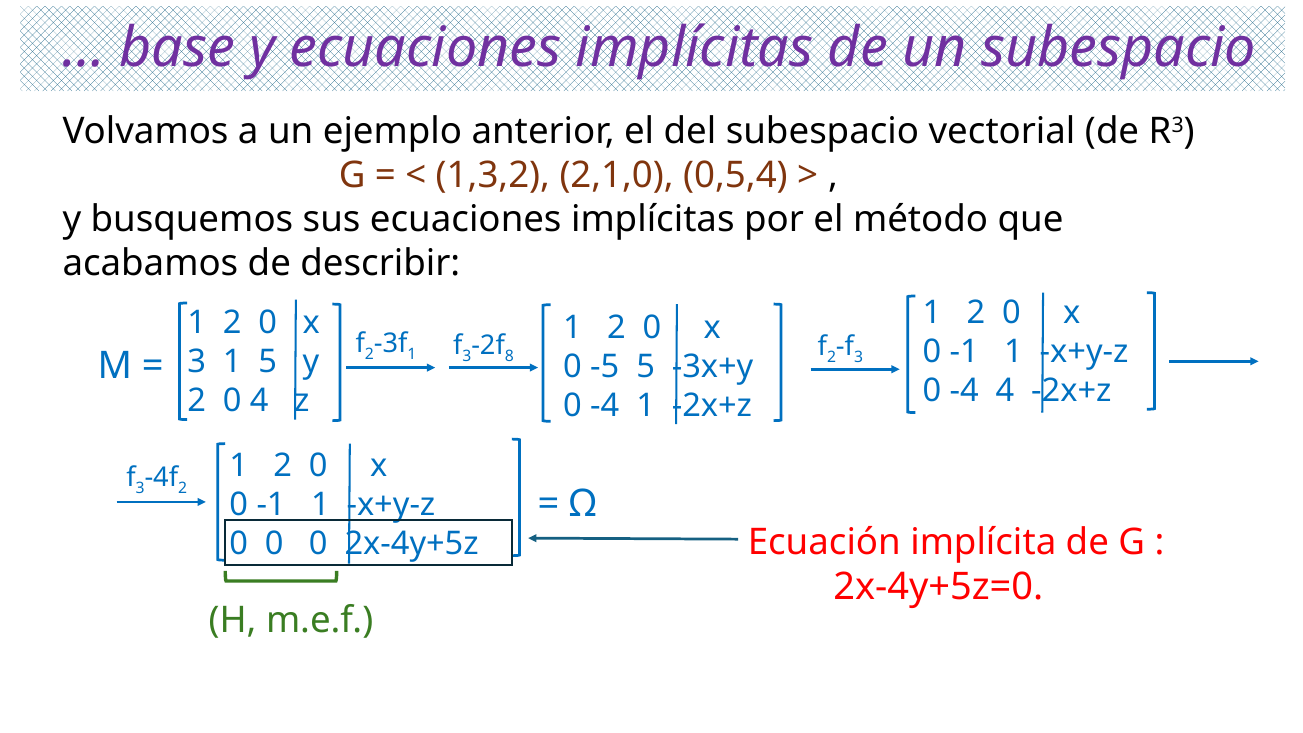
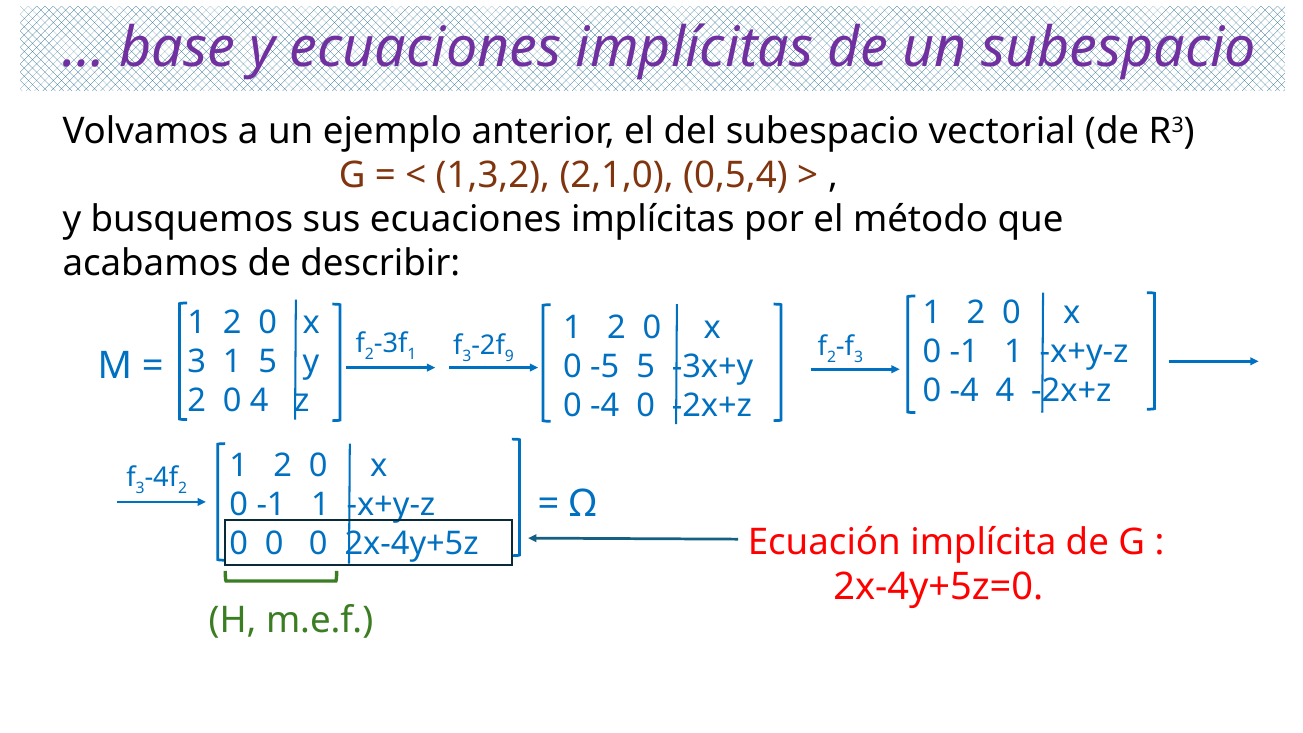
8: 8 -> 9
-4 1: 1 -> 0
